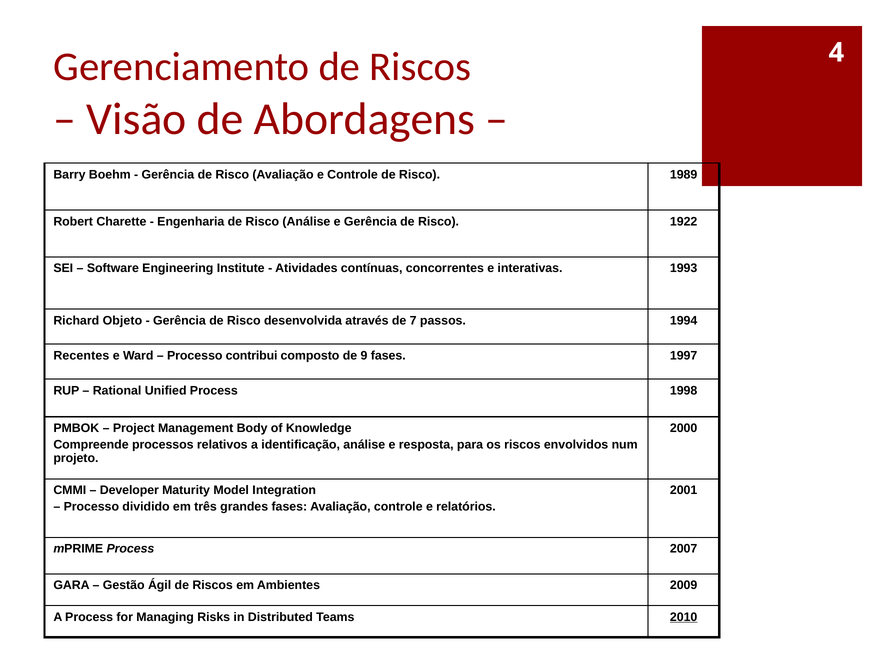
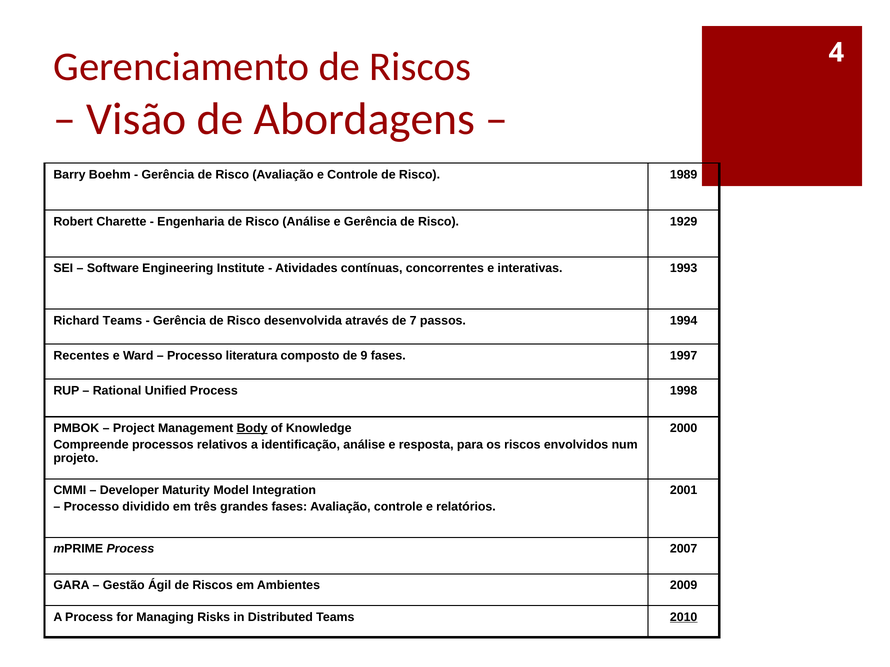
1922: 1922 -> 1929
Richard Objeto: Objeto -> Teams
contribui: contribui -> literatura
Body underline: none -> present
